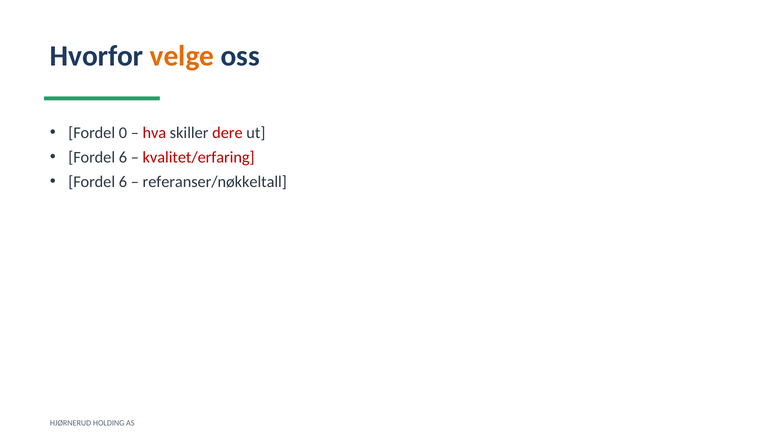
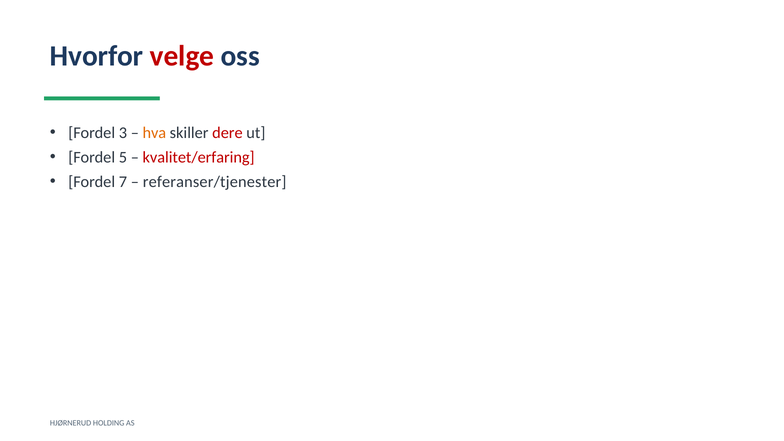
velge colour: orange -> red
0: 0 -> 3
hva colour: red -> orange
6 at (123, 157): 6 -> 5
6 at (123, 182): 6 -> 7
referanser/nøkkeltall: referanser/nøkkeltall -> referanser/tjenester
